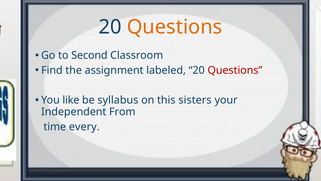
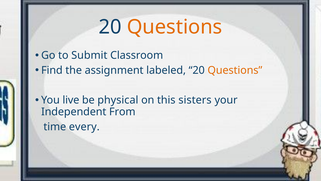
Second: Second -> Submit
Questions at (235, 70) colour: red -> orange
like: like -> live
syllabus: syllabus -> physical
